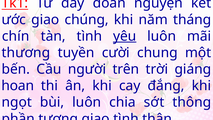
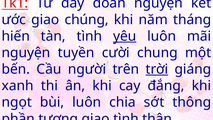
chín: chín -> hiến
thương at (26, 53): thương -> nguyện
trời underline: none -> present
hoan: hoan -> xanh
